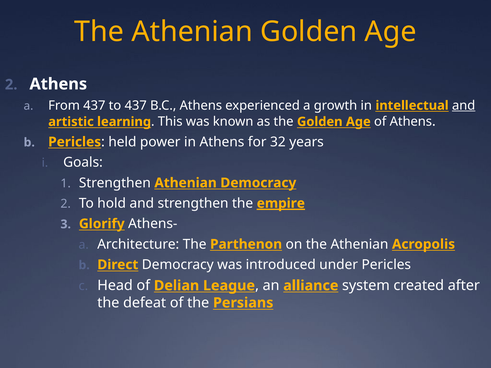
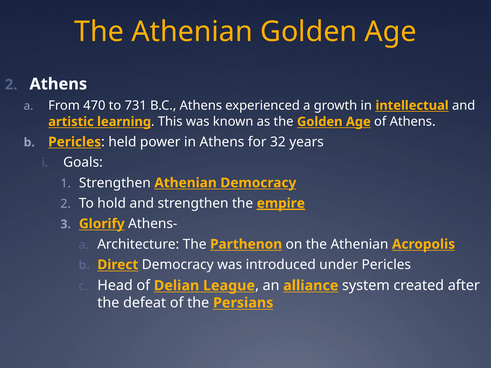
From 437: 437 -> 470
to 437: 437 -> 731
and at (464, 106) underline: present -> none
